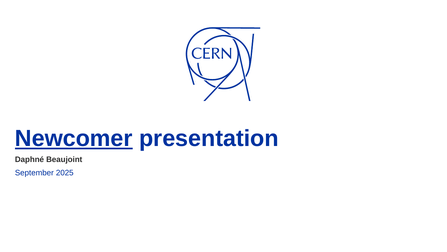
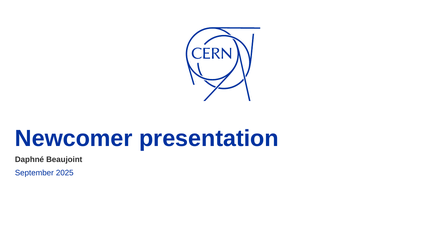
Newcomer underline: present -> none
